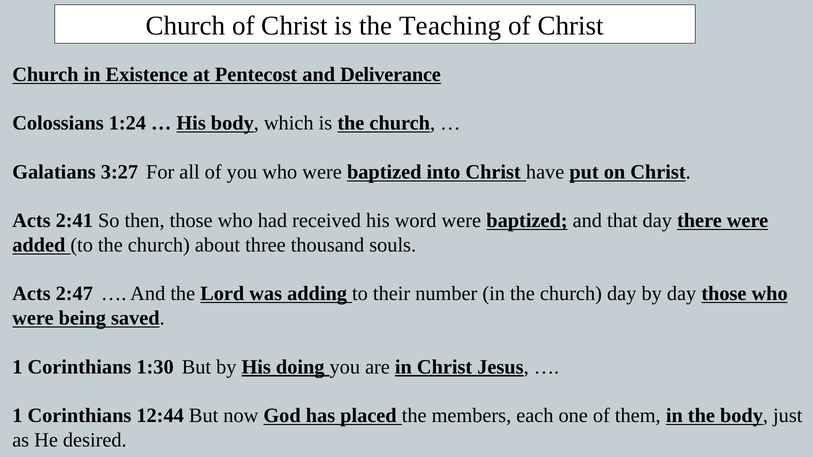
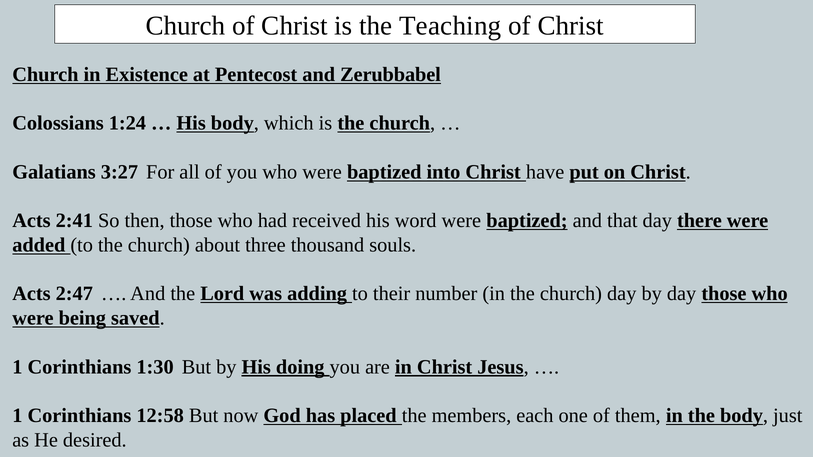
Deliverance: Deliverance -> Zerubbabel
12:44: 12:44 -> 12:58
